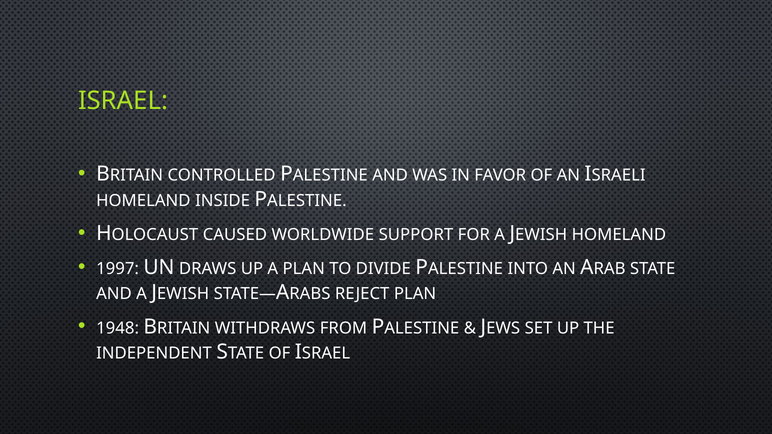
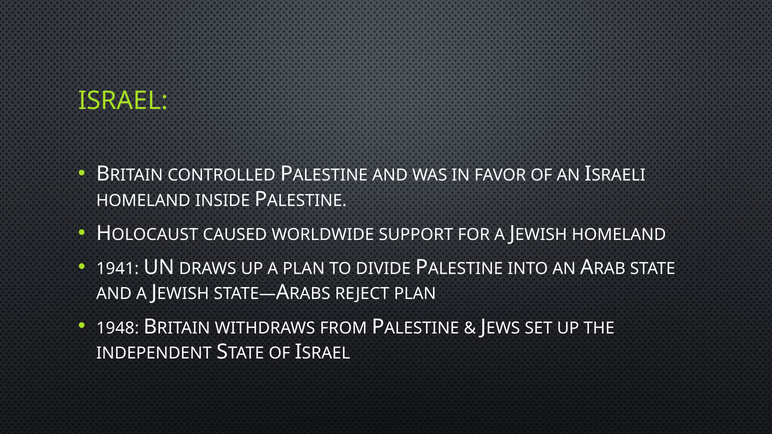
1997: 1997 -> 1941
